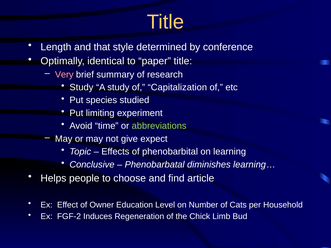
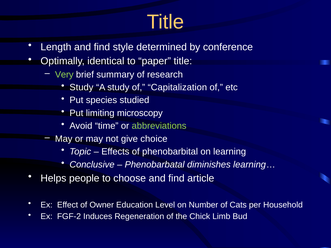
Length and that: that -> find
Very colour: pink -> light green
experiment: experiment -> microscopy
expect: expect -> choice
